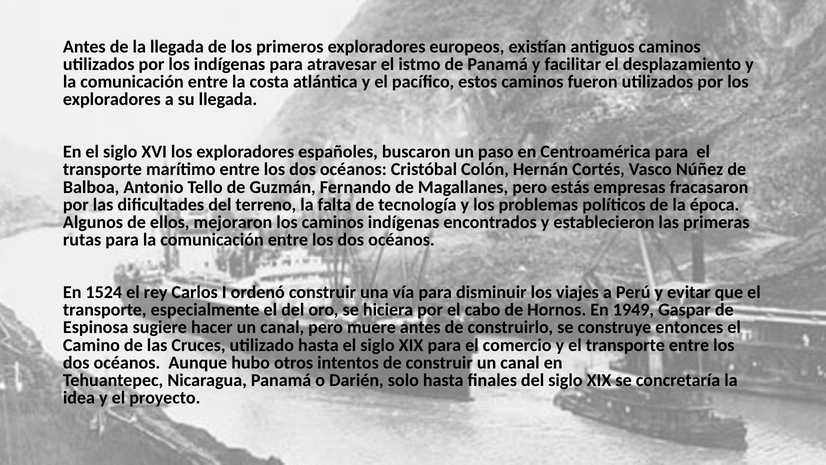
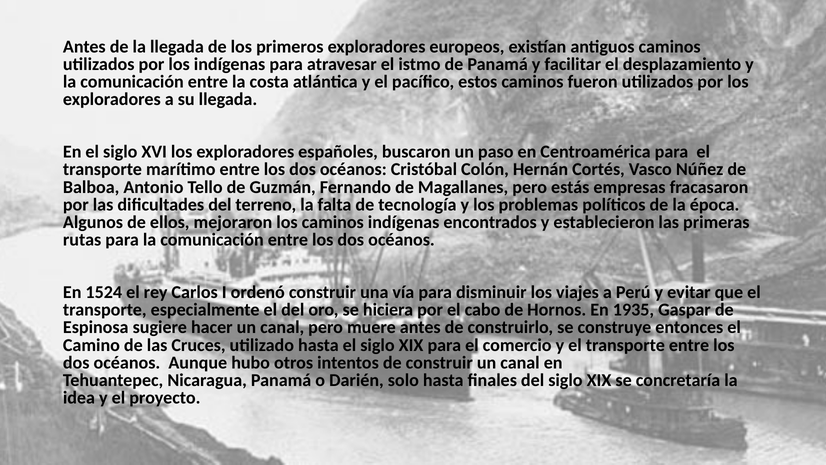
1949: 1949 -> 1935
